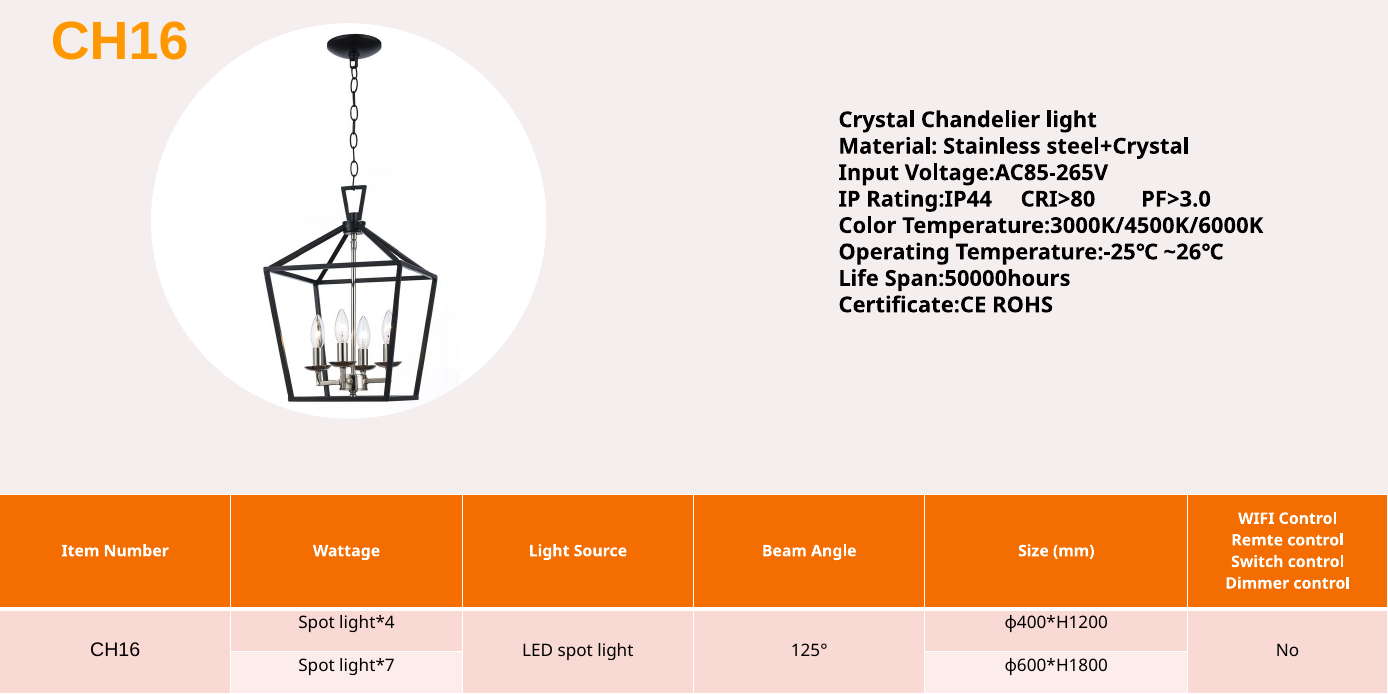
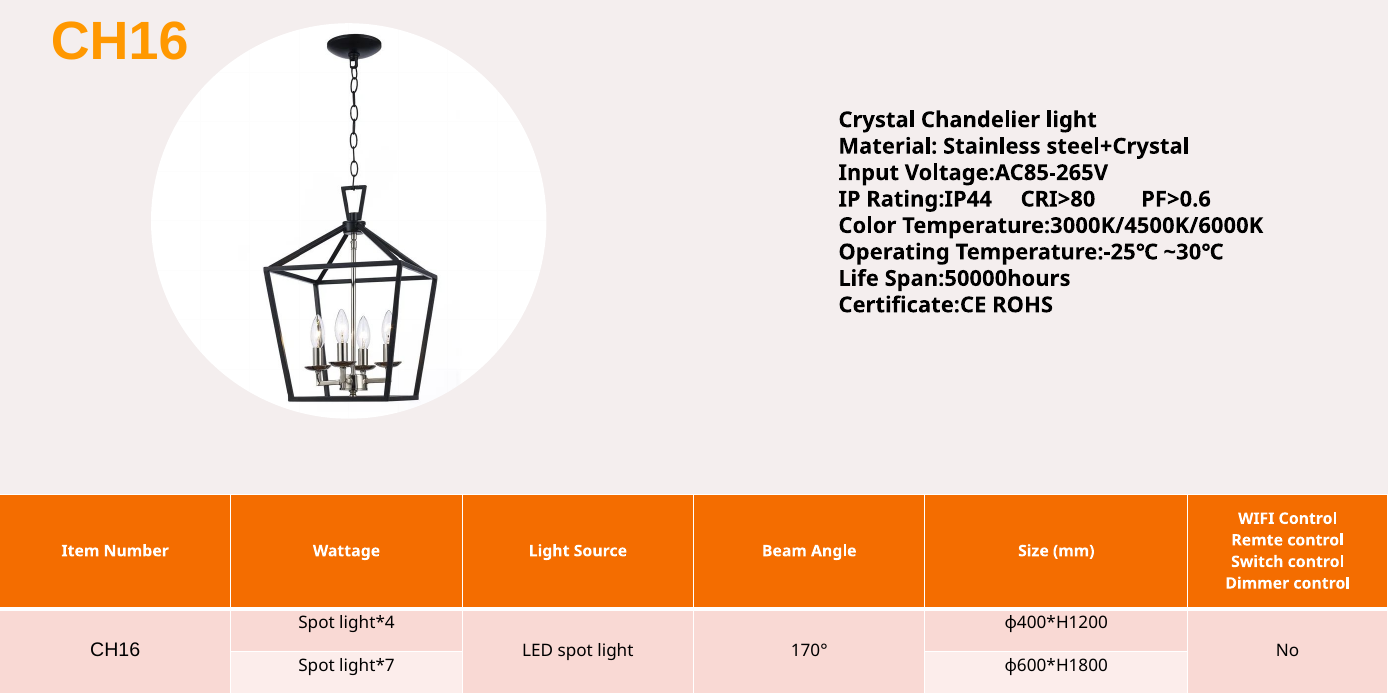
PF>3.0: PF>3.0 -> PF>0.6
~26℃: ~26℃ -> ~30℃
125°: 125° -> 170°
